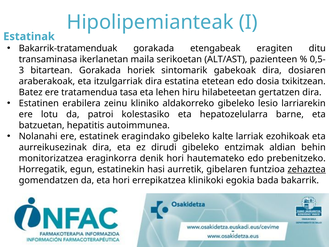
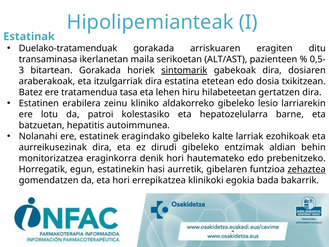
Bakarrik-tratamenduak: Bakarrik-tratamenduak -> Duelako-tratamenduak
etengabeak: etengabeak -> arriskuaren
sintomarik underline: none -> present
